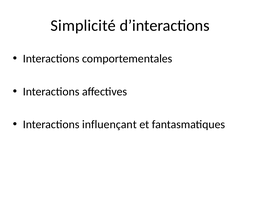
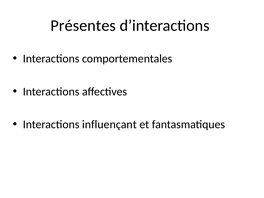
Simplicité: Simplicité -> Présentes
